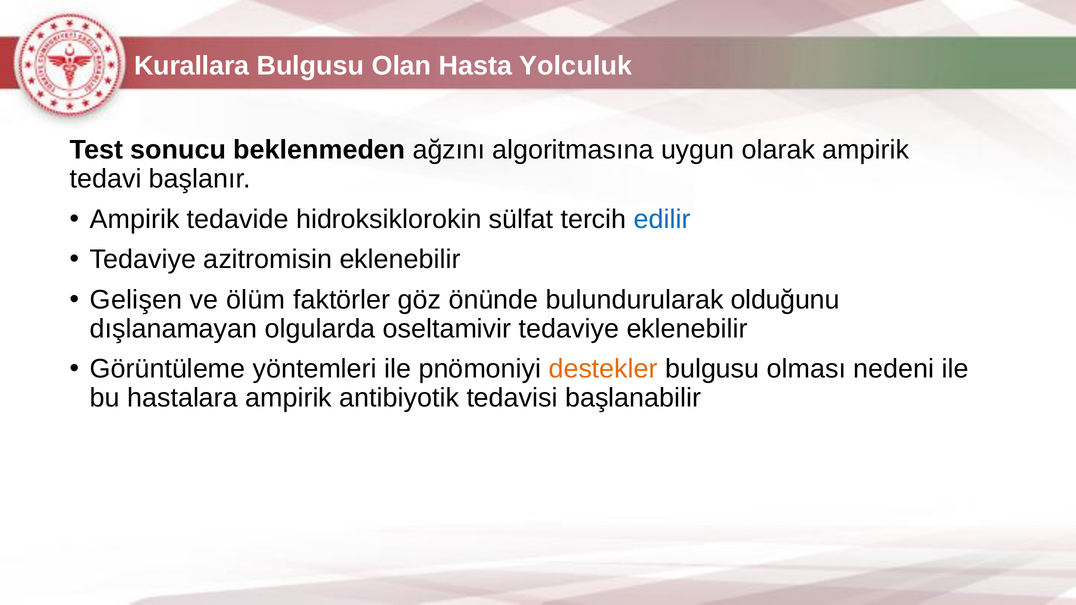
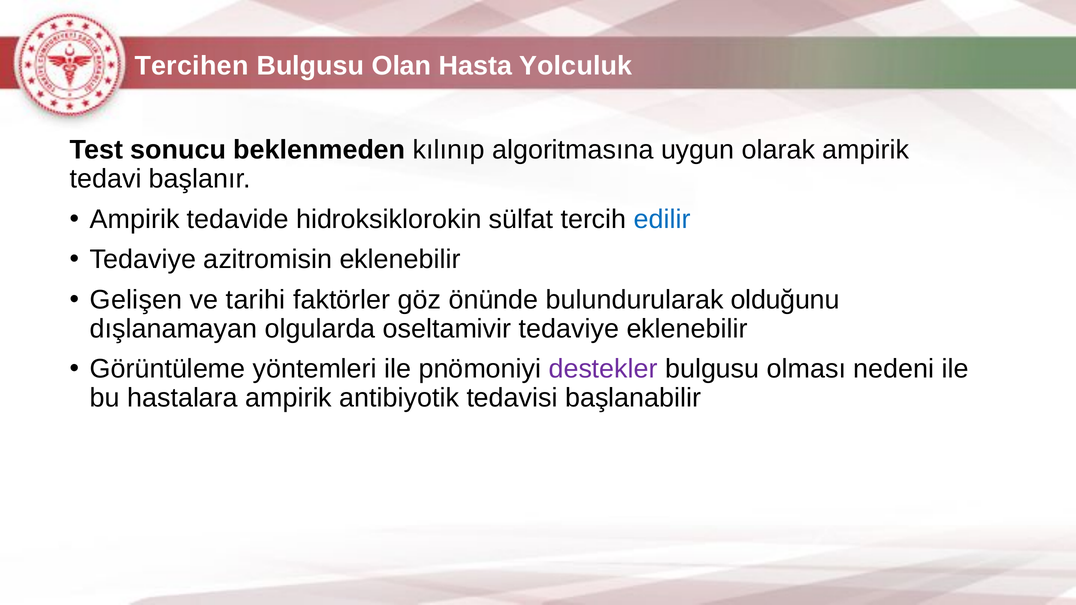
Kurallara: Kurallara -> Tercihen
ağzını: ağzını -> kılınıp
ölüm: ölüm -> tarihi
destekler colour: orange -> purple
